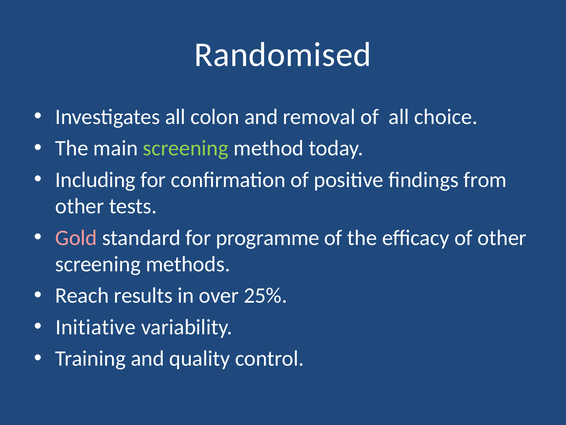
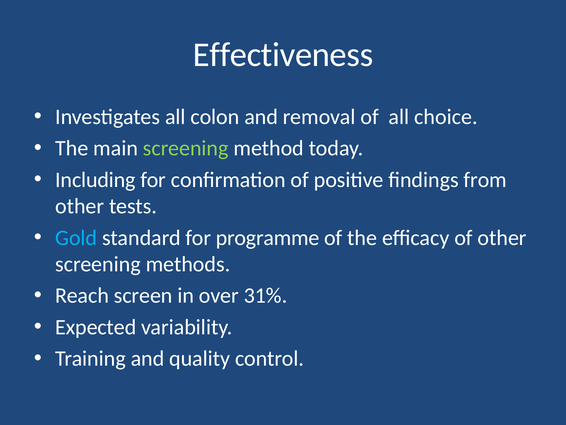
Randomised: Randomised -> Effectiveness
Gold colour: pink -> light blue
results: results -> screen
25%: 25% -> 31%
Initiative: Initiative -> Expected
